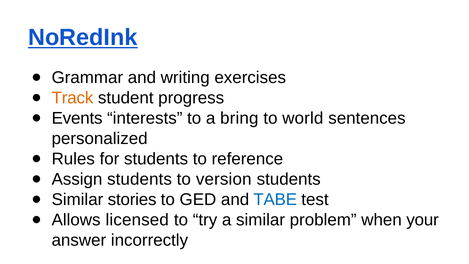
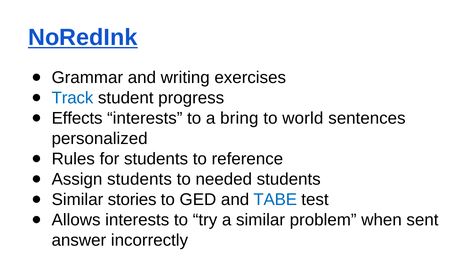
Track colour: orange -> blue
Events: Events -> Effects
version: version -> needed
Allows licensed: licensed -> interests
your: your -> sent
